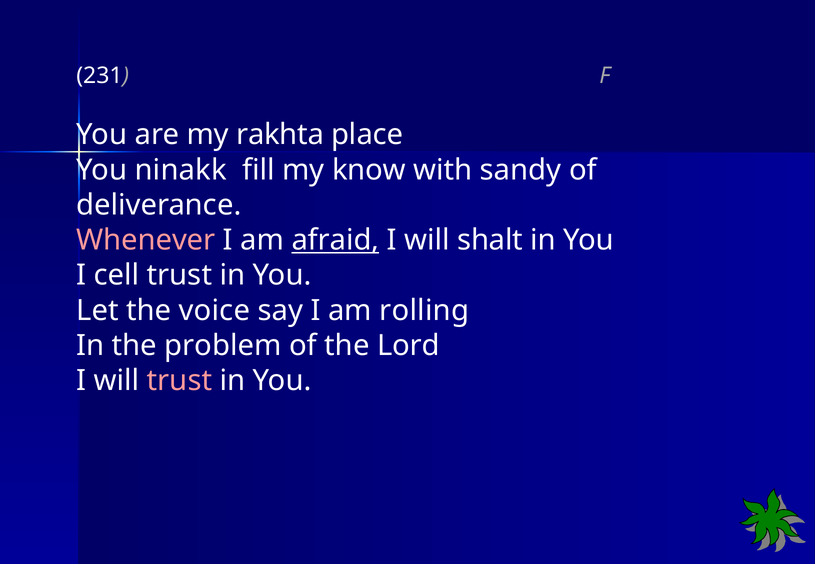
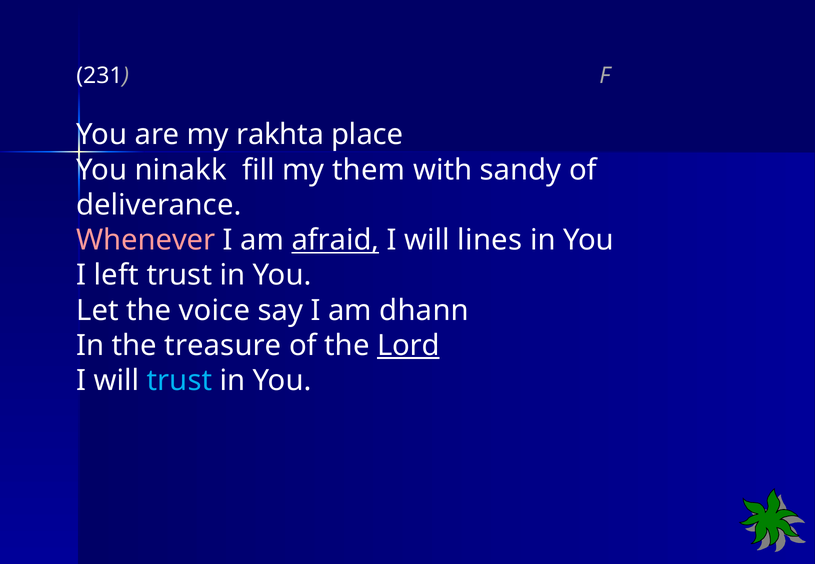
know: know -> them
shalt: shalt -> lines
cell: cell -> left
rolling: rolling -> dhann
problem: problem -> treasure
Lord underline: none -> present
trust at (179, 381) colour: pink -> light blue
